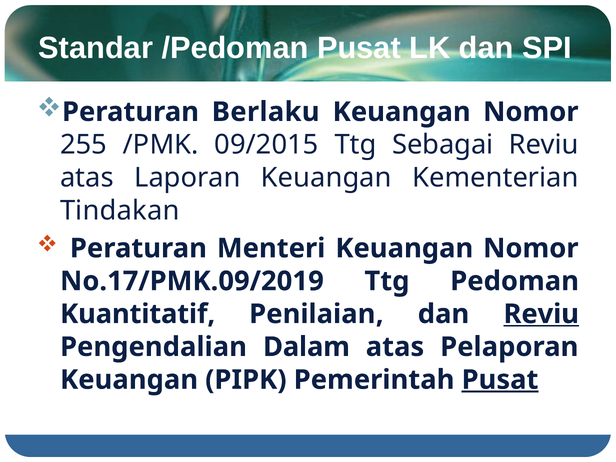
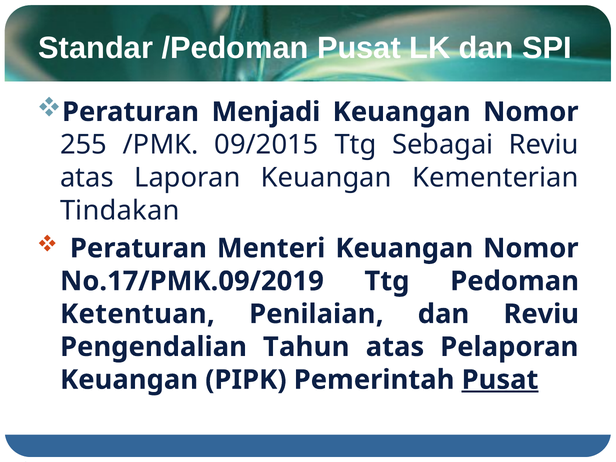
Berlaku: Berlaku -> Menjadi
Kuantitatif: Kuantitatif -> Ketentuan
Reviu at (541, 314) underline: present -> none
Dalam: Dalam -> Tahun
